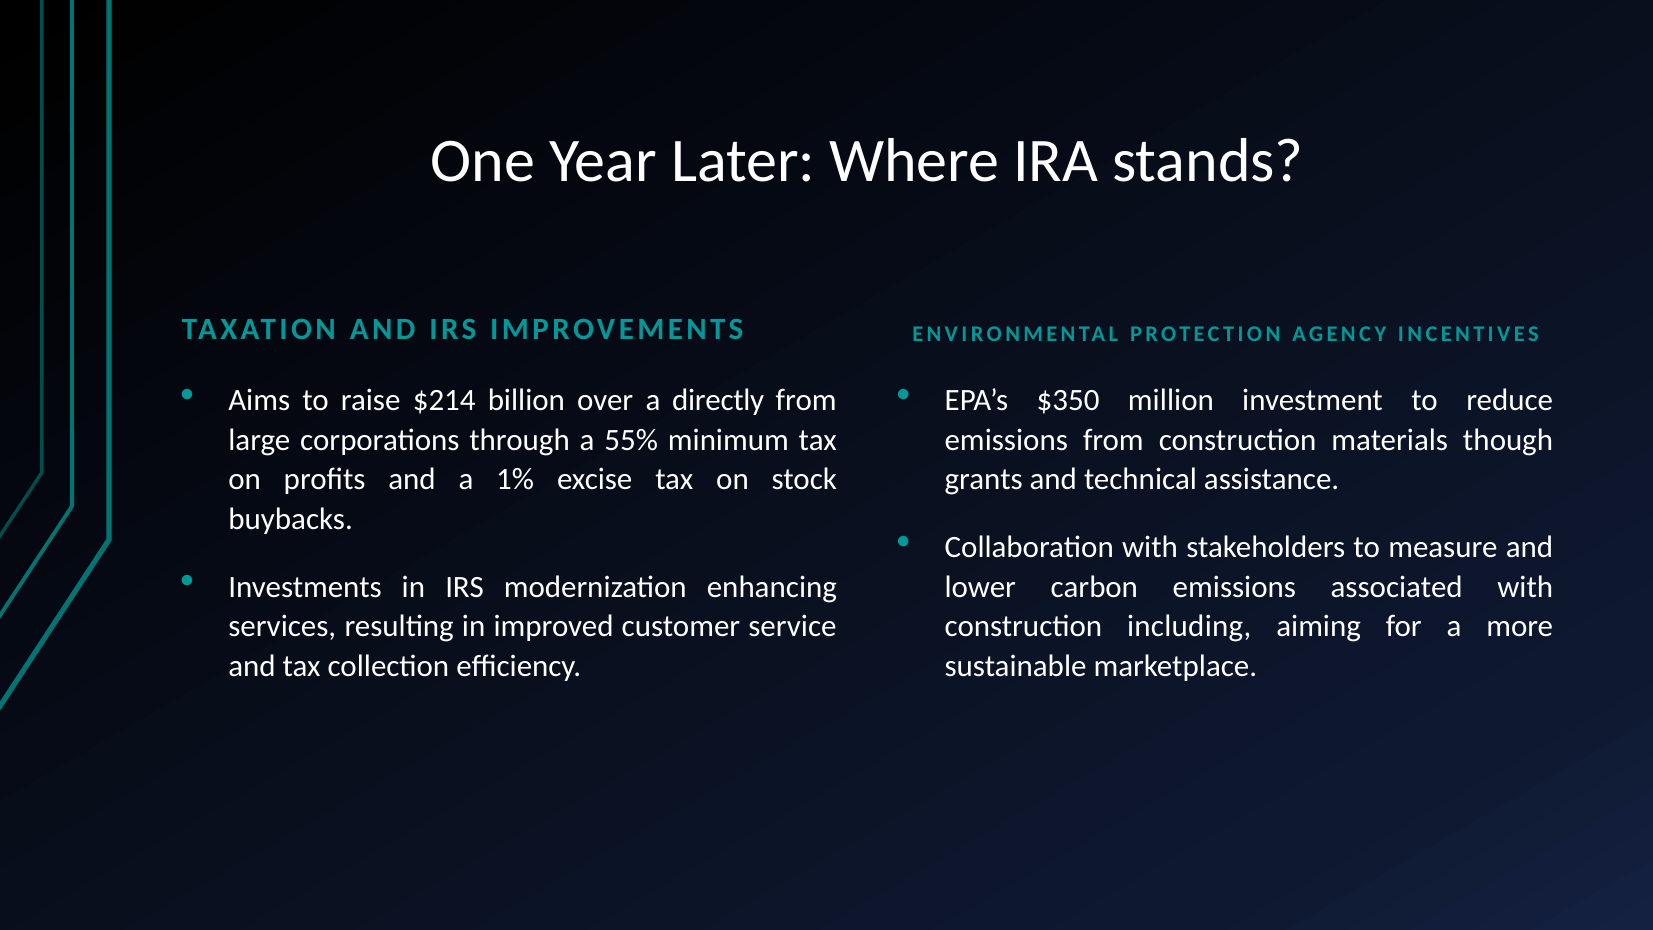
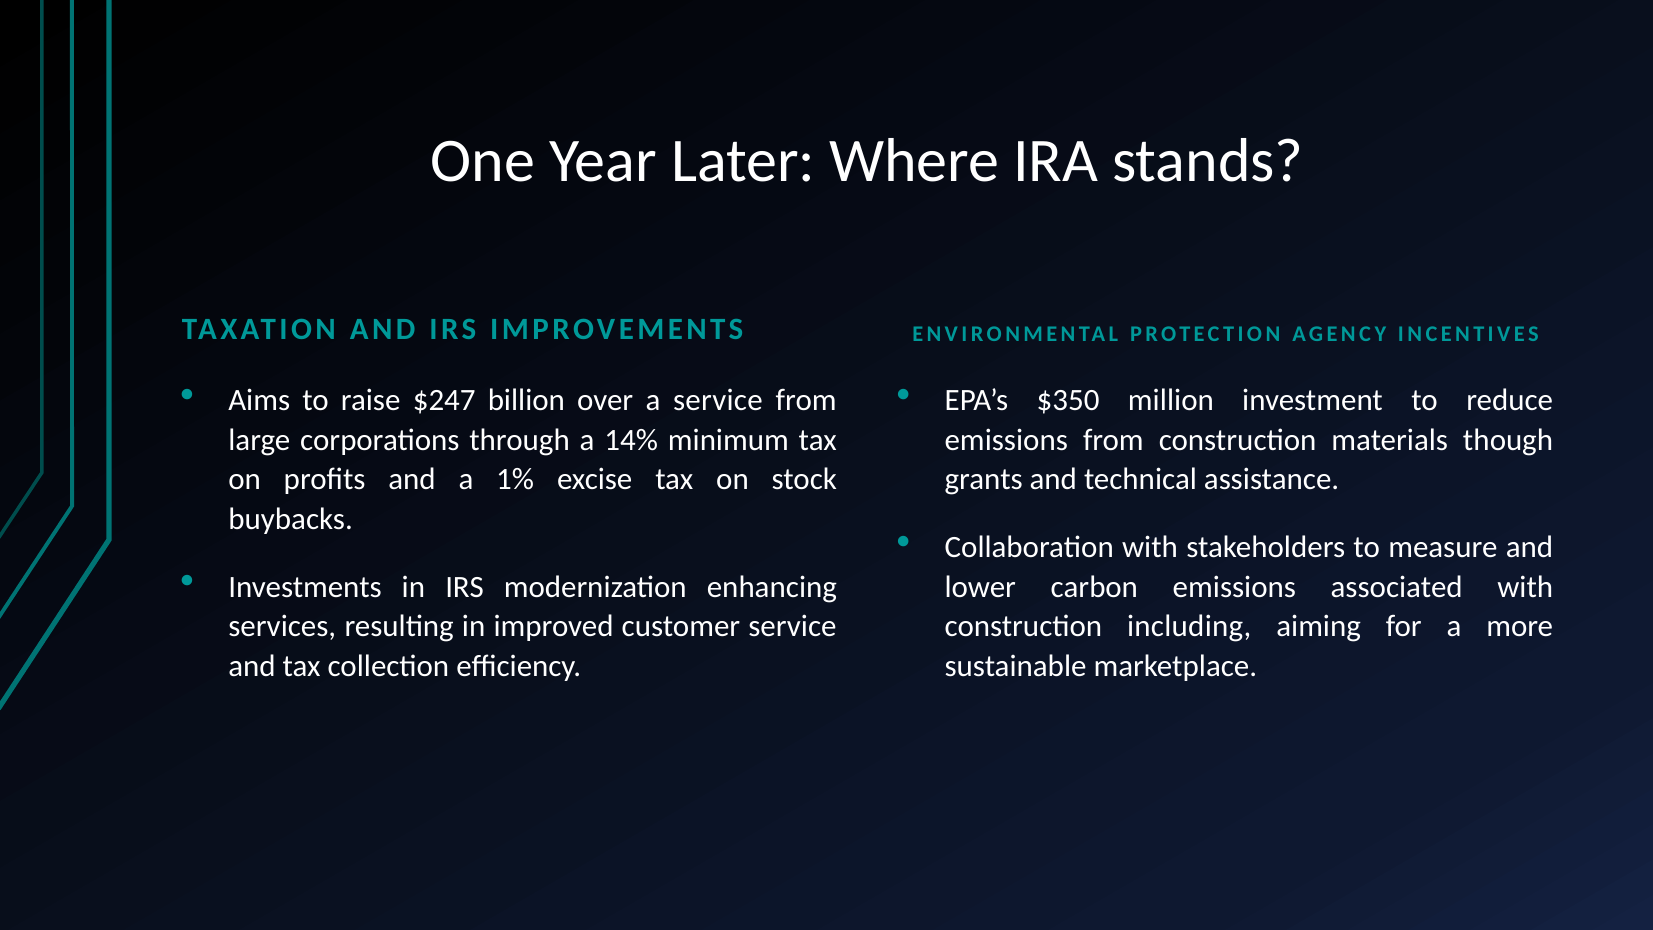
$214: $214 -> $247
a directly: directly -> service
55%: 55% -> 14%
